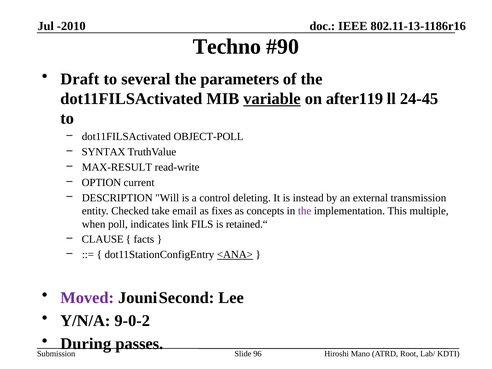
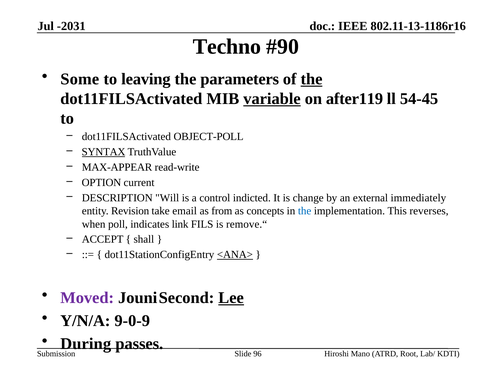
-2010: -2010 -> -2031
Draft: Draft -> Some
several: several -> leaving
the at (312, 79) underline: none -> present
24-45: 24-45 -> 54-45
SYNTAX underline: none -> present
MAX-RESULT: MAX-RESULT -> MAX-APPEAR
deleting: deleting -> indicted
instead: instead -> change
transmission: transmission -> immediately
Checked: Checked -> Revision
fixes: fixes -> from
the at (305, 211) colour: purple -> blue
multiple: multiple -> reverses
retained.“: retained.“ -> remove.“
CLAUSE: CLAUSE -> ACCEPT
facts: facts -> shall
Lee underline: none -> present
9-0-2: 9-0-2 -> 9-0-9
